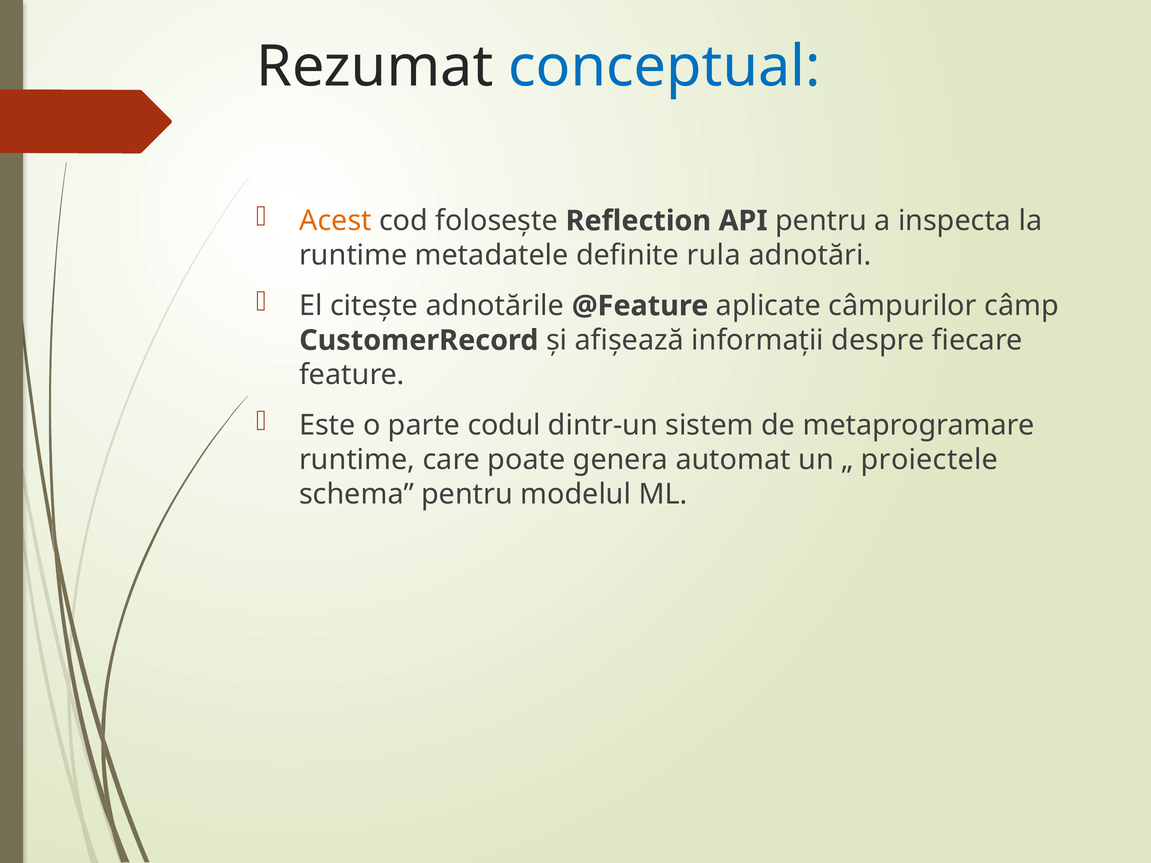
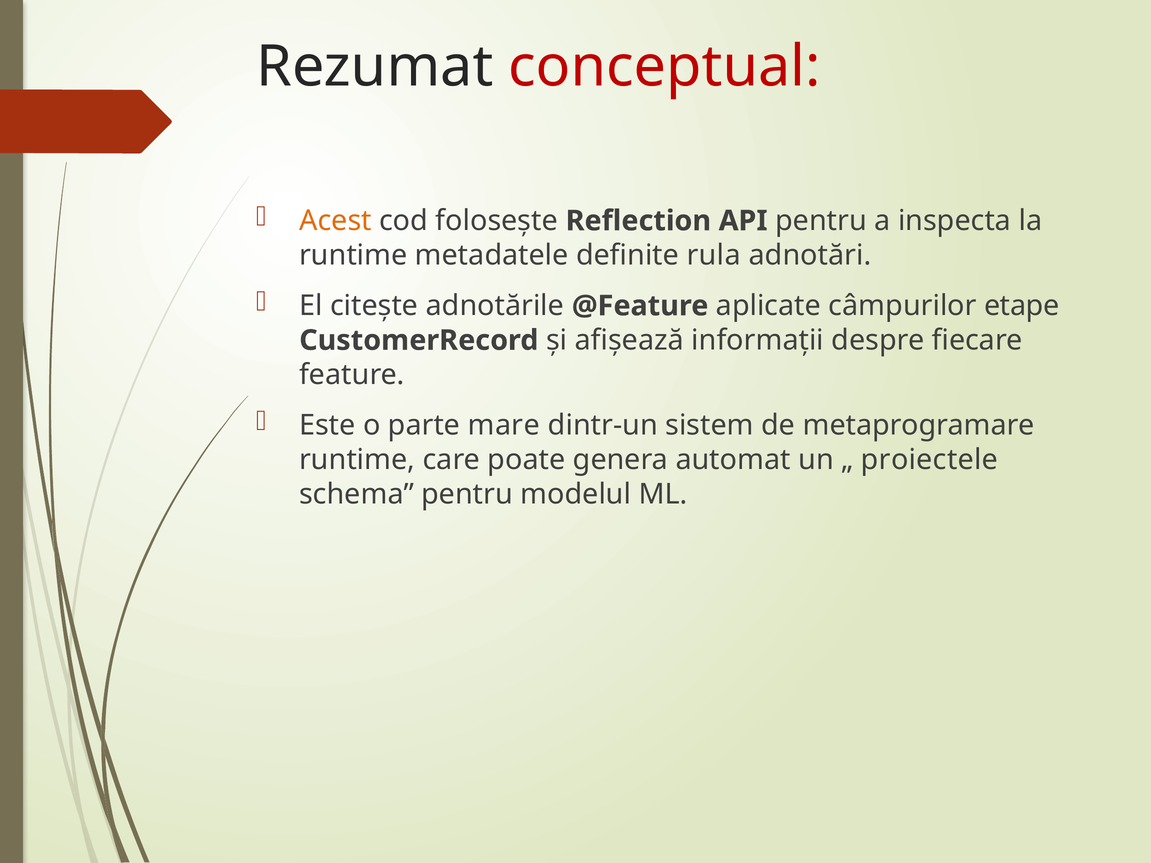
conceptual colour: blue -> red
câmp: câmp -> etape
codul: codul -> mare
